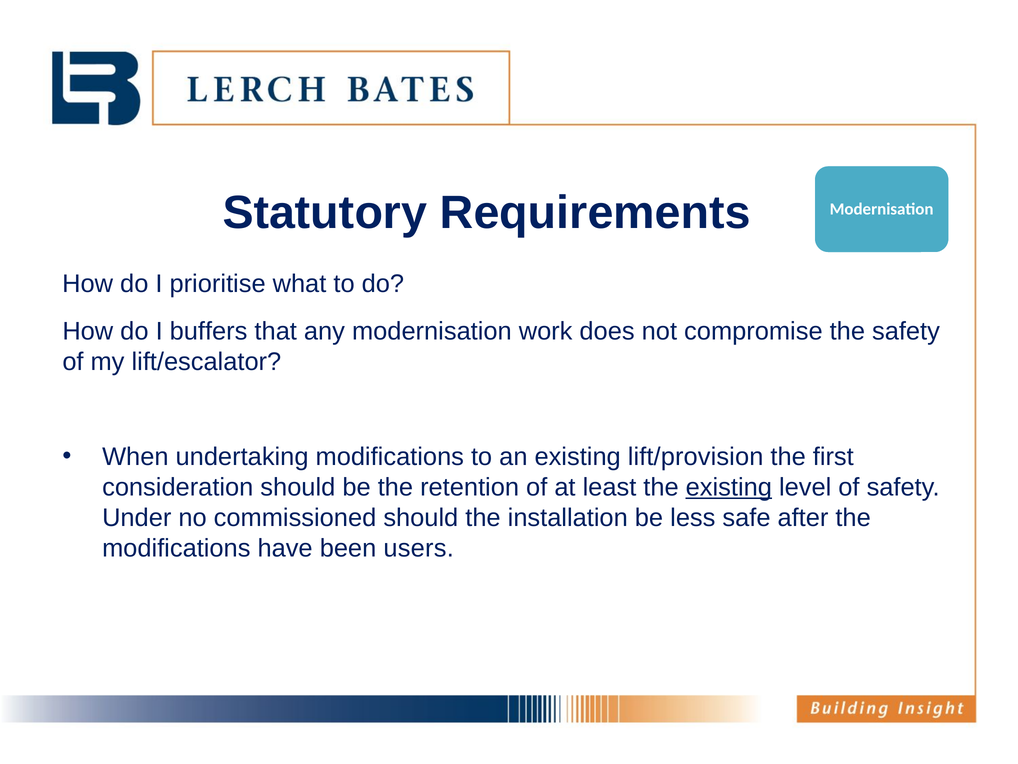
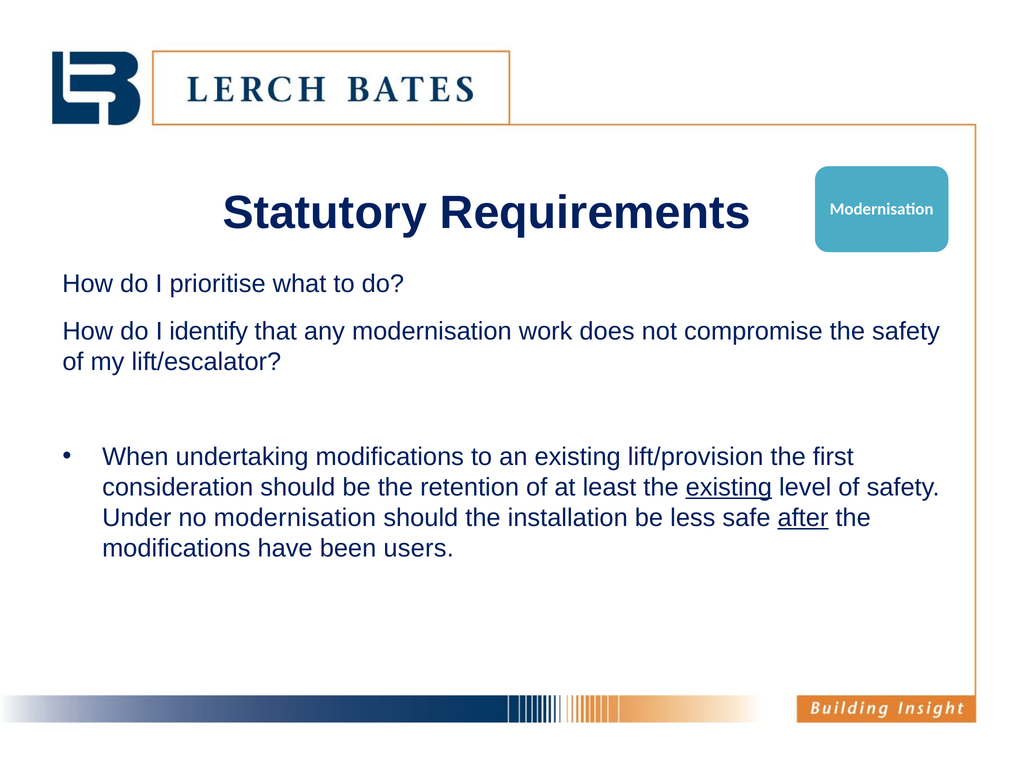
buffers: buffers -> identify
no commissioned: commissioned -> modernisation
after underline: none -> present
